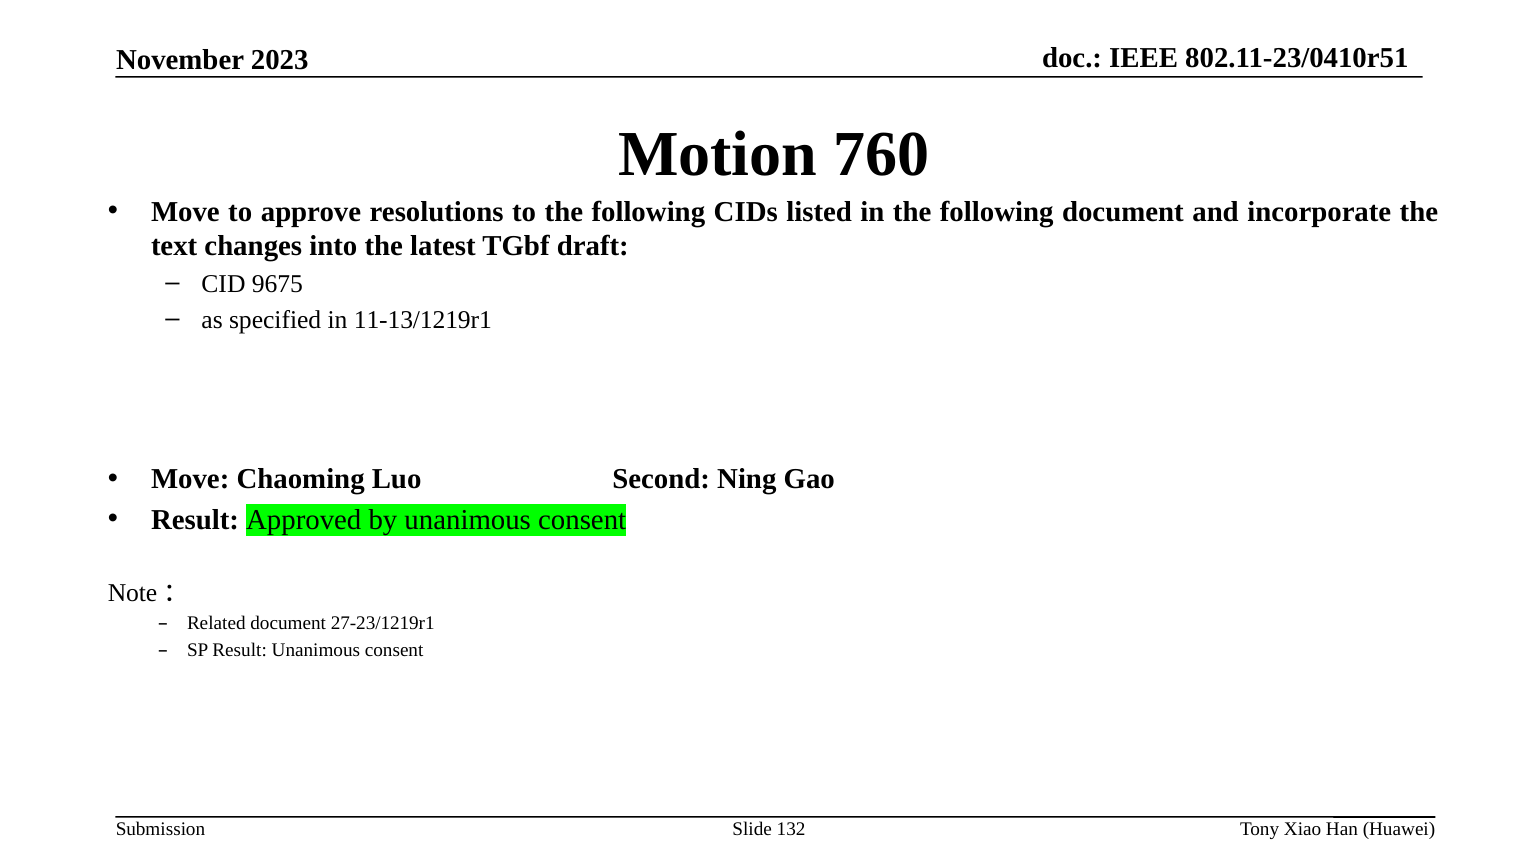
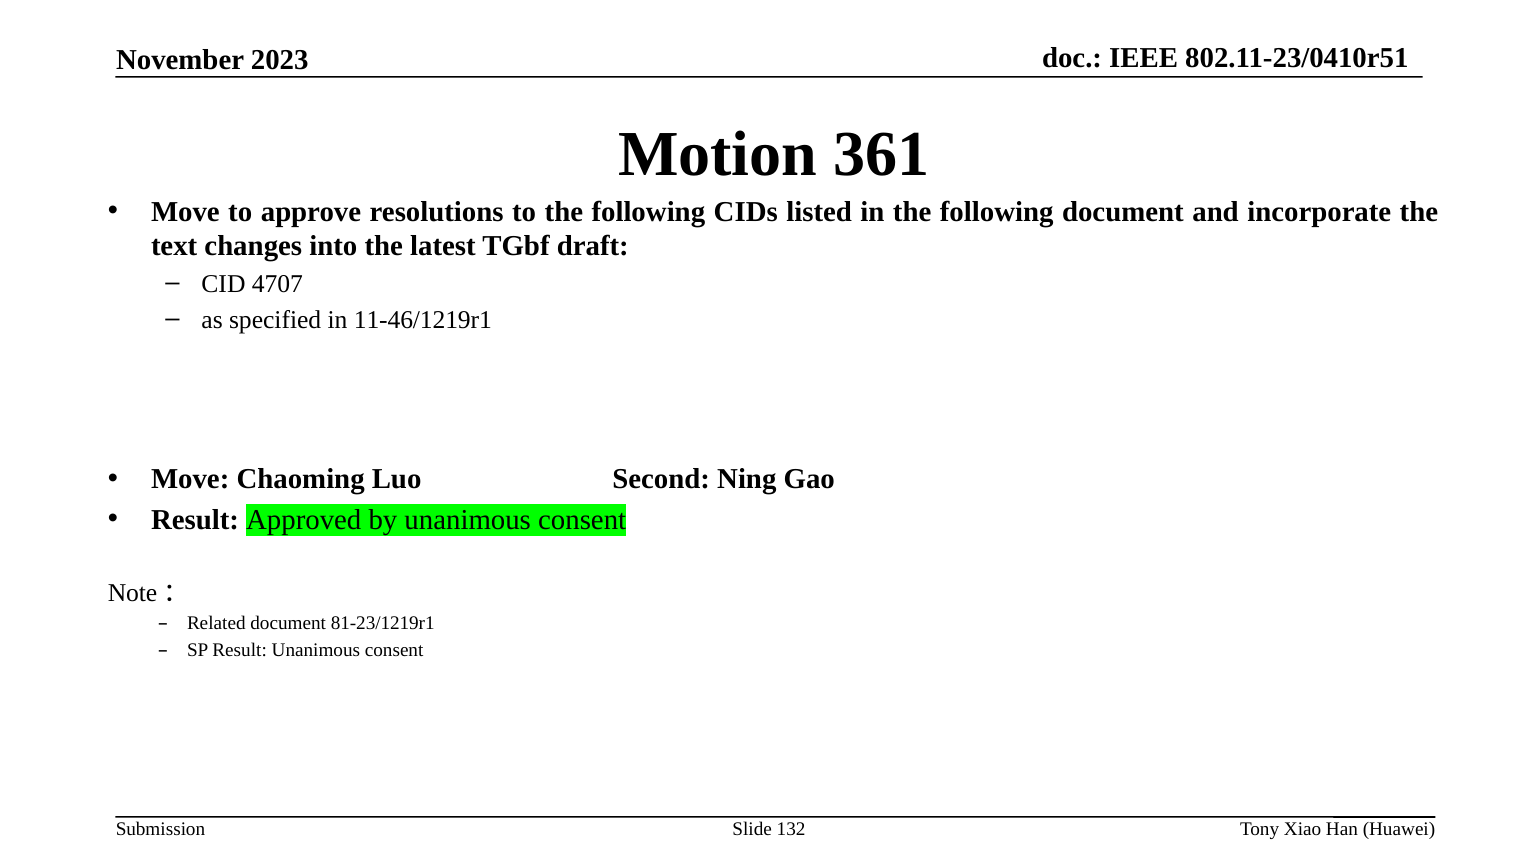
760: 760 -> 361
9675: 9675 -> 4707
11-13/1219r1: 11-13/1219r1 -> 11-46/1219r1
27-23/1219r1: 27-23/1219r1 -> 81-23/1219r1
